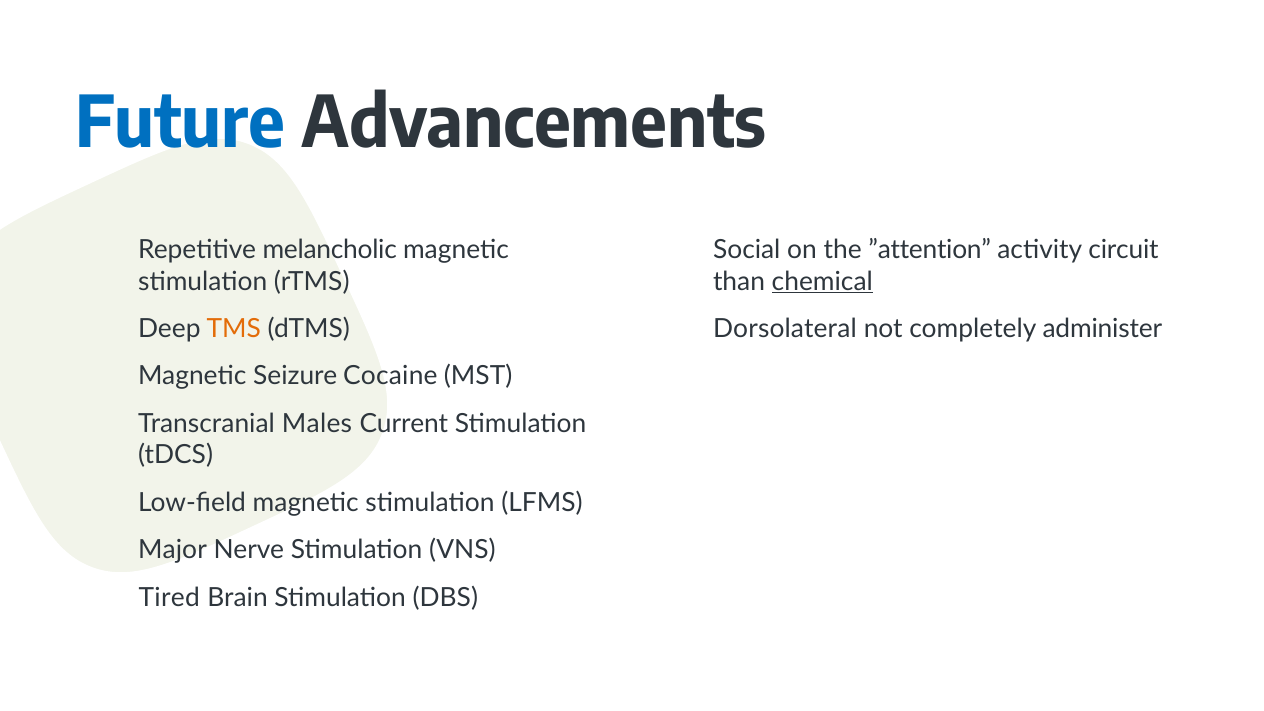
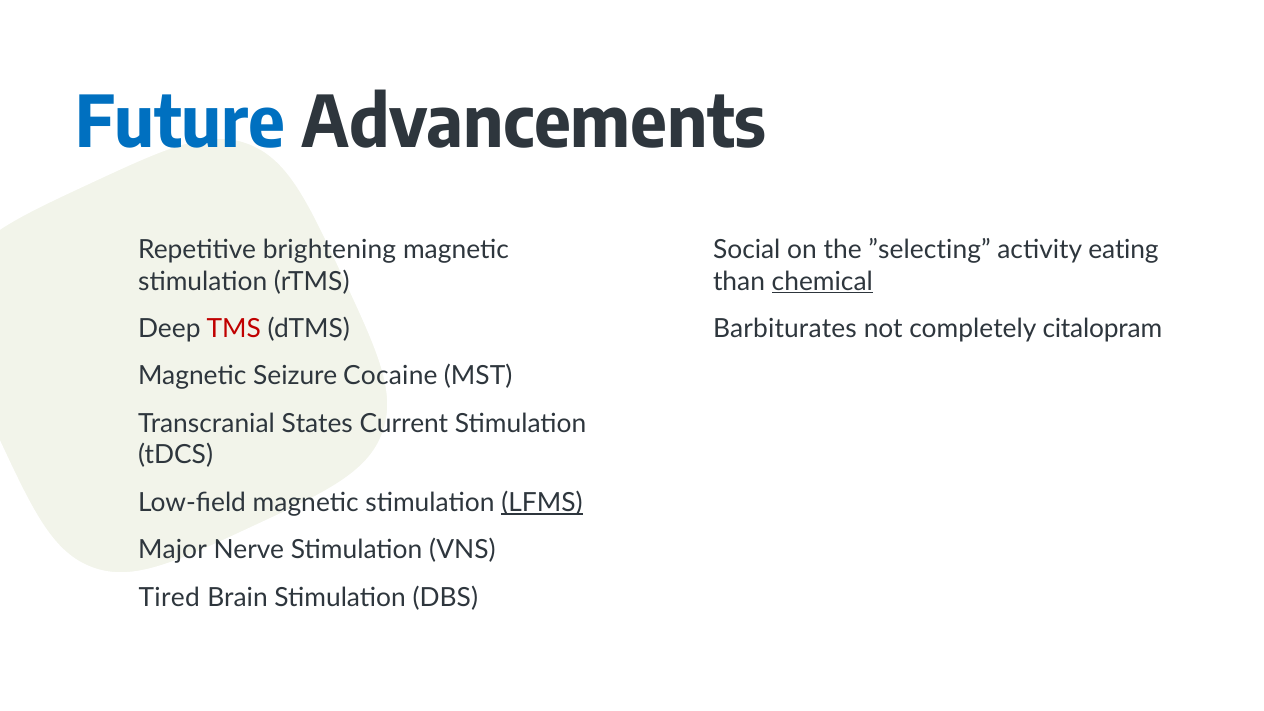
melancholic: melancholic -> brightening
”attention: ”attention -> ”selecting
circuit: circuit -> eating
TMS colour: orange -> red
Dorsolateral: Dorsolateral -> Barbiturates
administer: administer -> citalopram
Males: Males -> States
LFMS underline: none -> present
